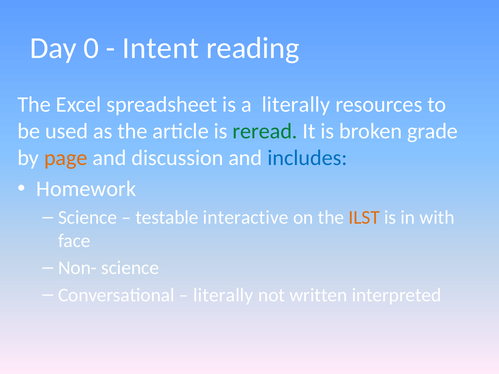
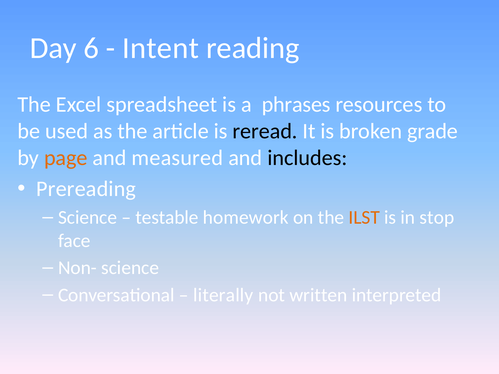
0: 0 -> 6
a literally: literally -> phrases
reread colour: green -> black
discussion: discussion -> measured
includes colour: blue -> black
Homework: Homework -> Prereading
interactive: interactive -> homework
with: with -> stop
